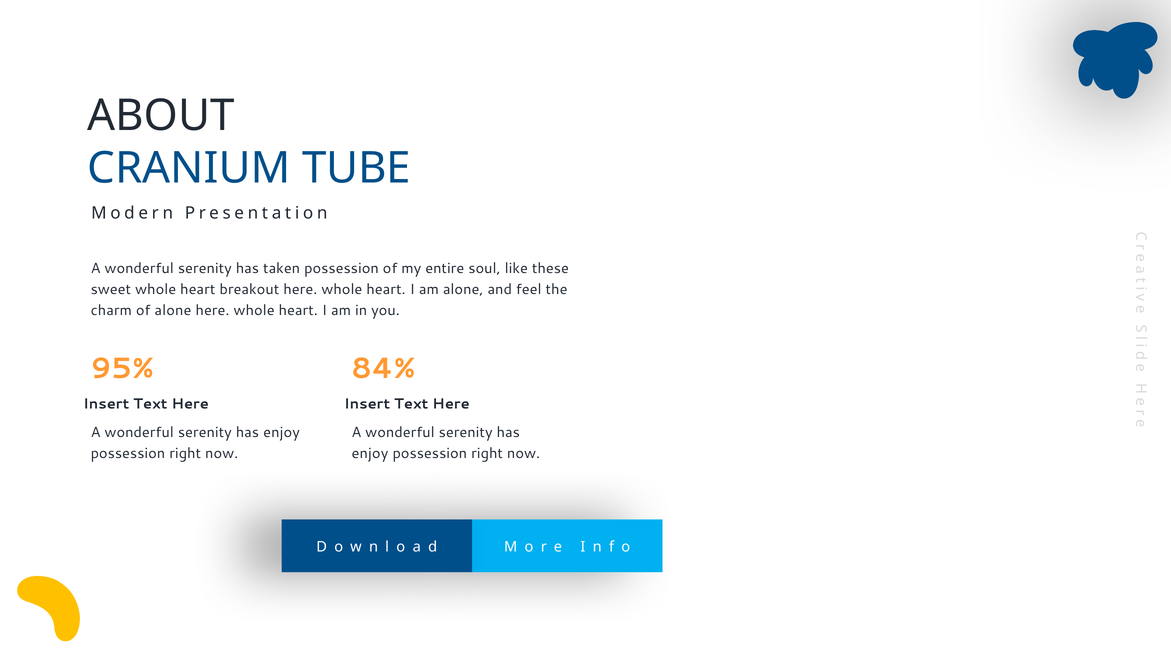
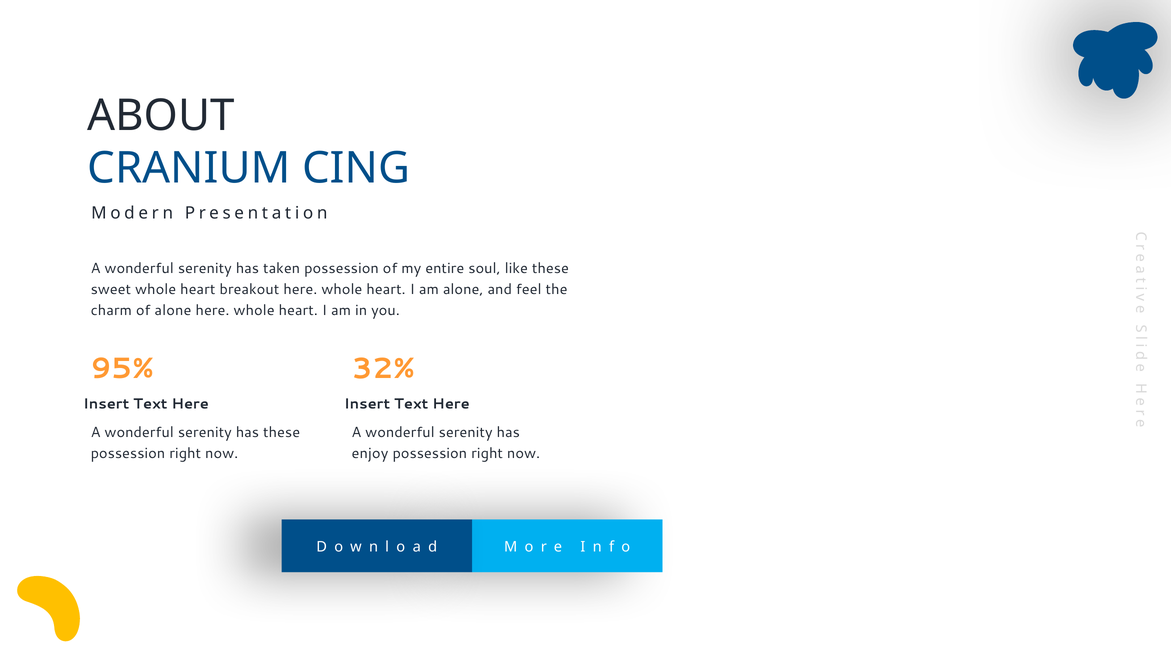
TUBE: TUBE -> CING
84%: 84% -> 32%
enjoy at (282, 432): enjoy -> these
